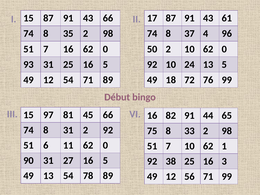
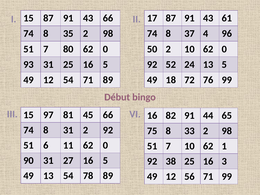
7 16: 16 -> 80
92 10: 10 -> 52
